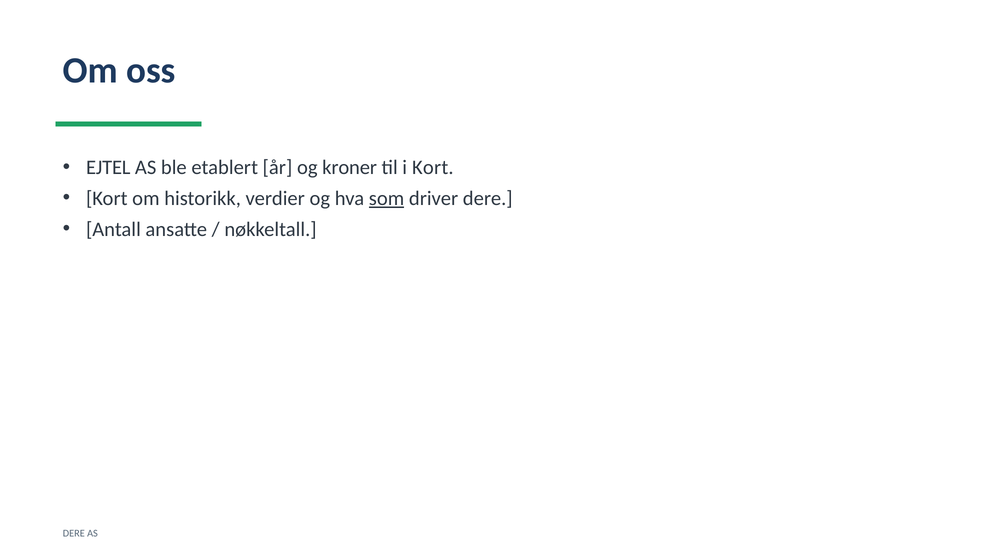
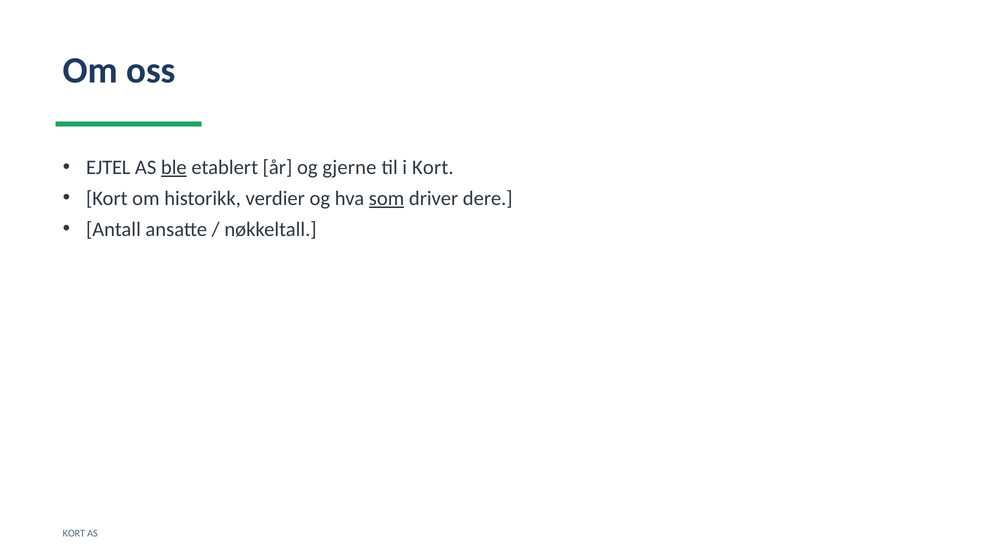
ble underline: none -> present
kroner: kroner -> gjerne
DERE at (74, 533): DERE -> KORT
